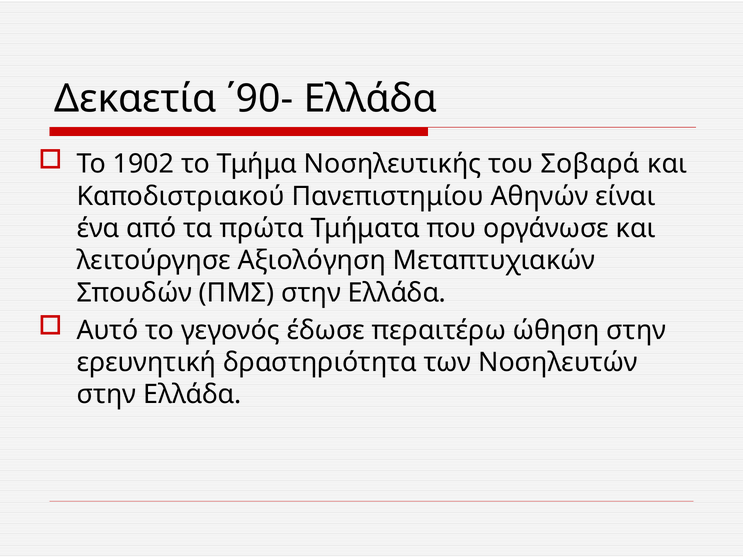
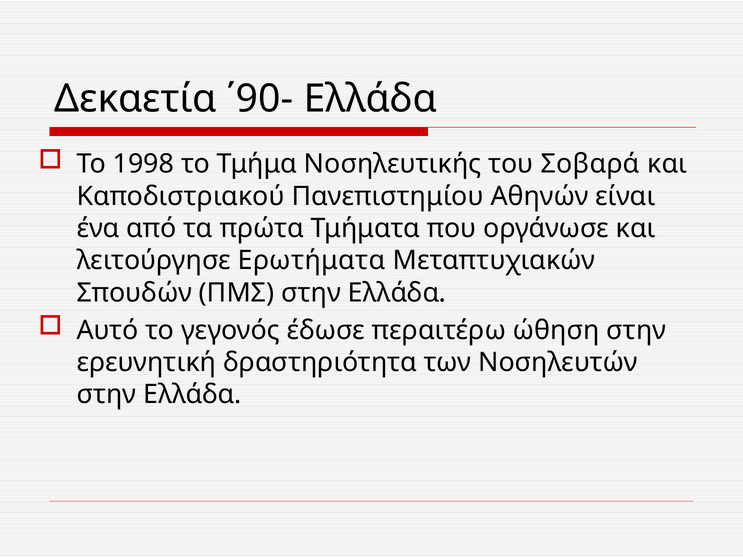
1902: 1902 -> 1998
Αξιολόγηση: Αξιολόγηση -> Ερωτήματα
